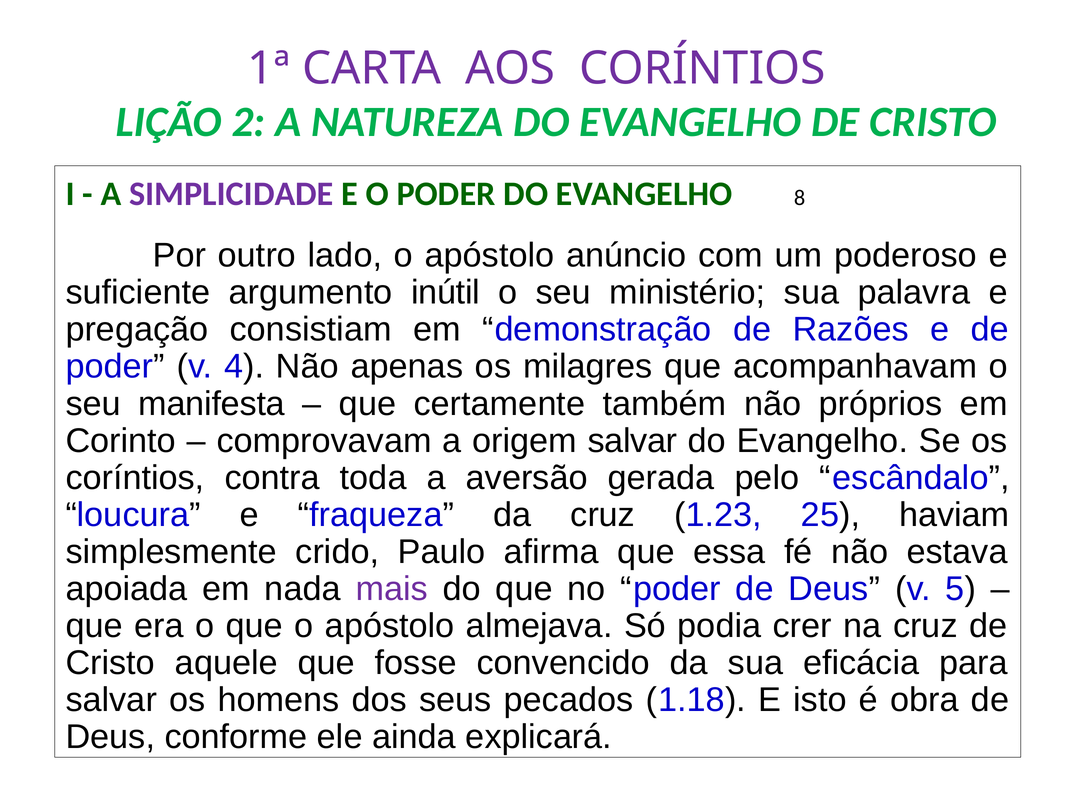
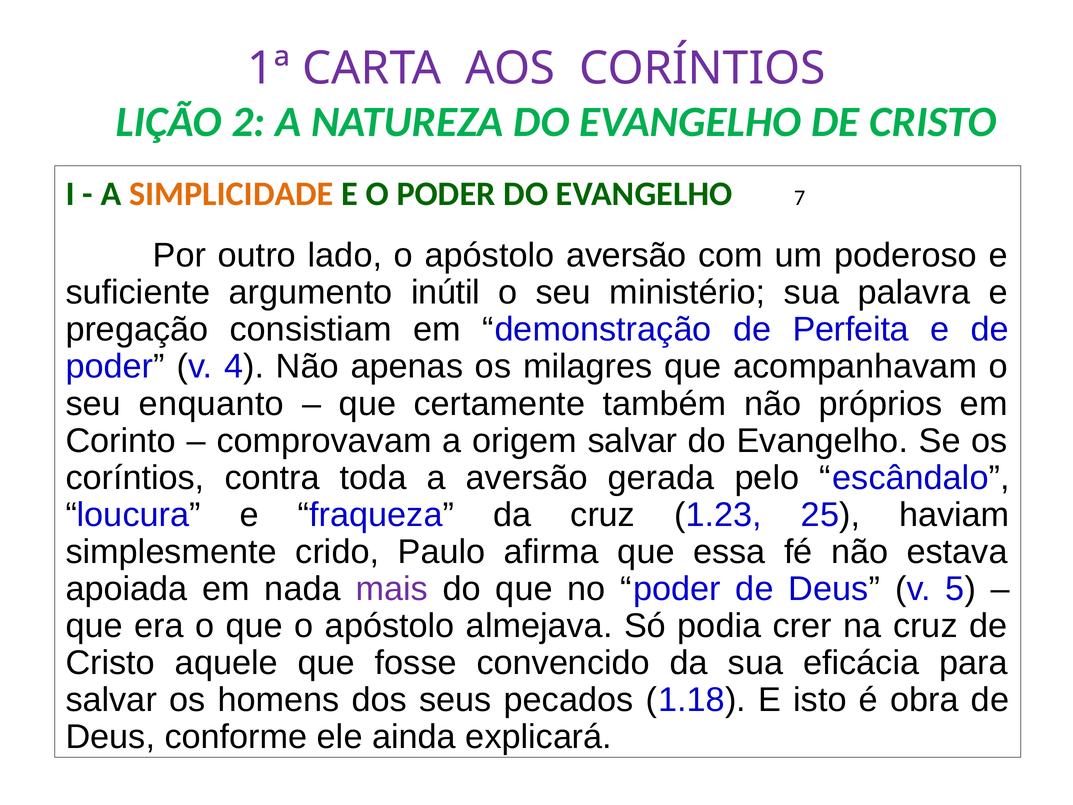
SIMPLICIDADE colour: purple -> orange
8: 8 -> 7
apóstolo anúncio: anúncio -> aversão
Razões: Razões -> Perfeita
manifesta: manifesta -> enquanto
